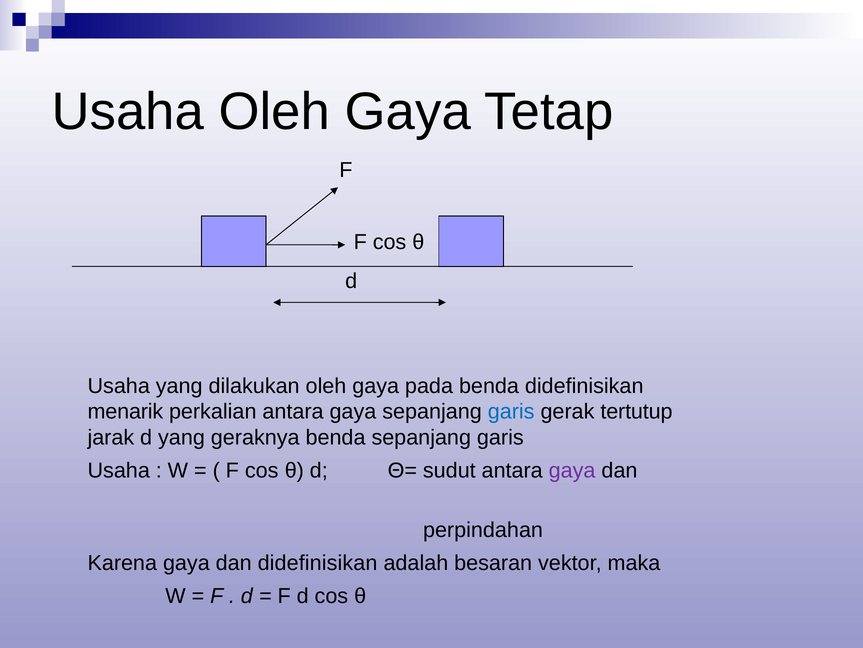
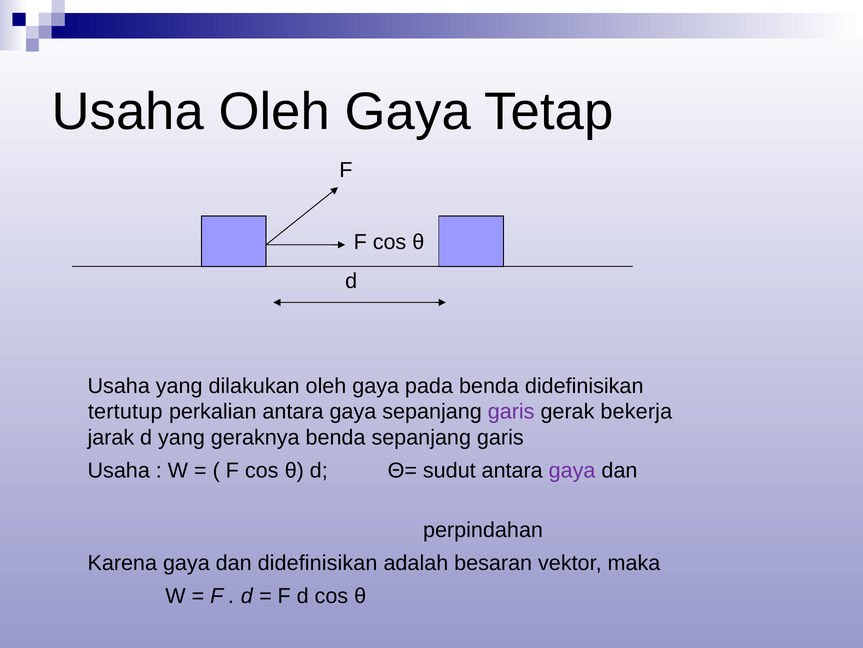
menarik: menarik -> tertutup
garis at (511, 411) colour: blue -> purple
tertutup: tertutup -> bekerja
